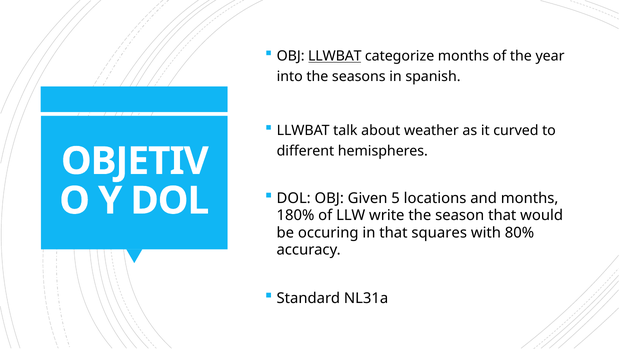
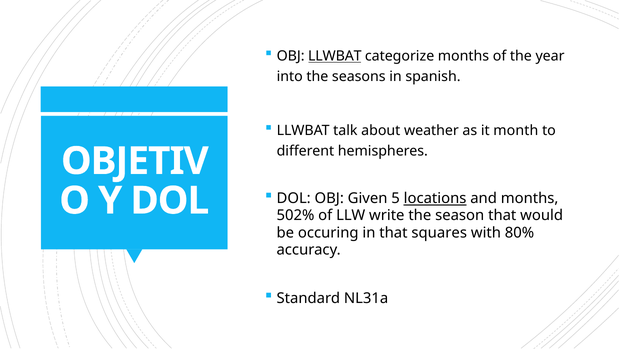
curved: curved -> month
locations underline: none -> present
180%: 180% -> 502%
